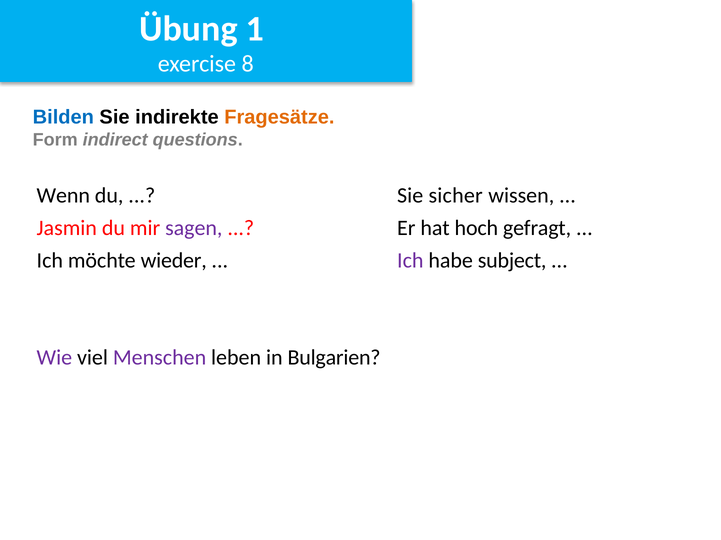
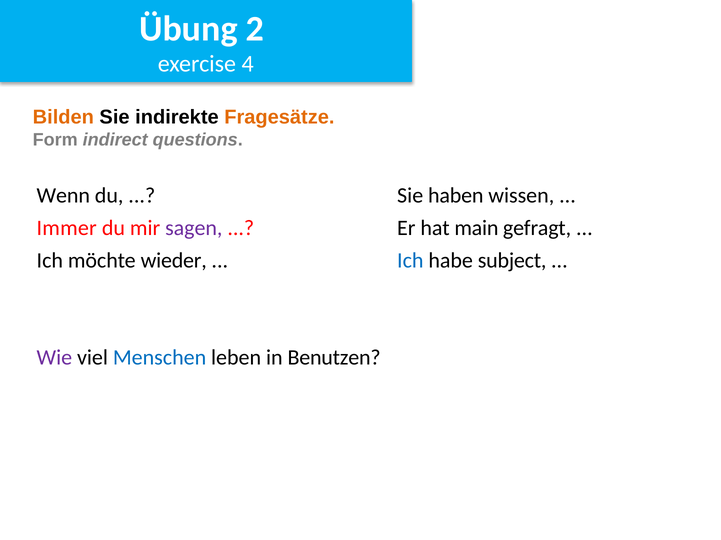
1: 1 -> 2
8: 8 -> 4
Bilden colour: blue -> orange
sicher: sicher -> haben
Jasmin: Jasmin -> Immer
hoch: hoch -> main
Ich at (410, 261) colour: purple -> blue
Menschen colour: purple -> blue
Bulgarien: Bulgarien -> Benutzen
